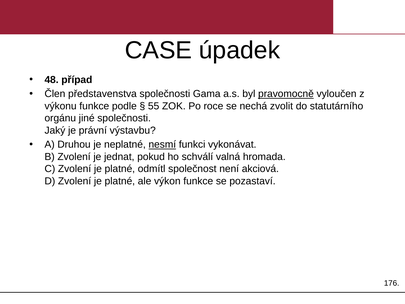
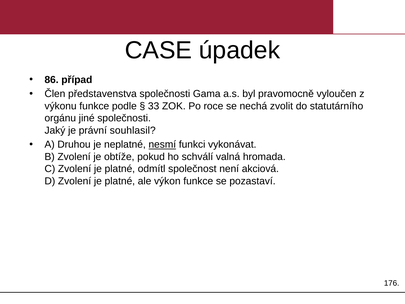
48: 48 -> 86
pravomocně underline: present -> none
55: 55 -> 33
výstavbu: výstavbu -> souhlasil
jednat: jednat -> obtíže
